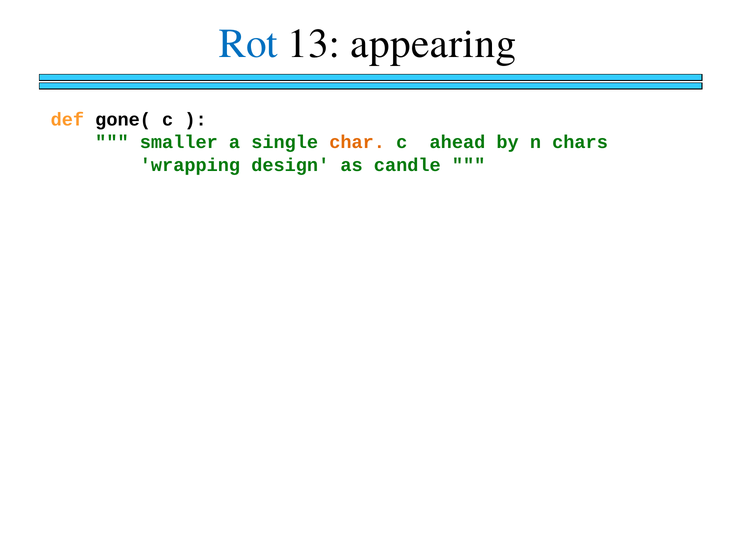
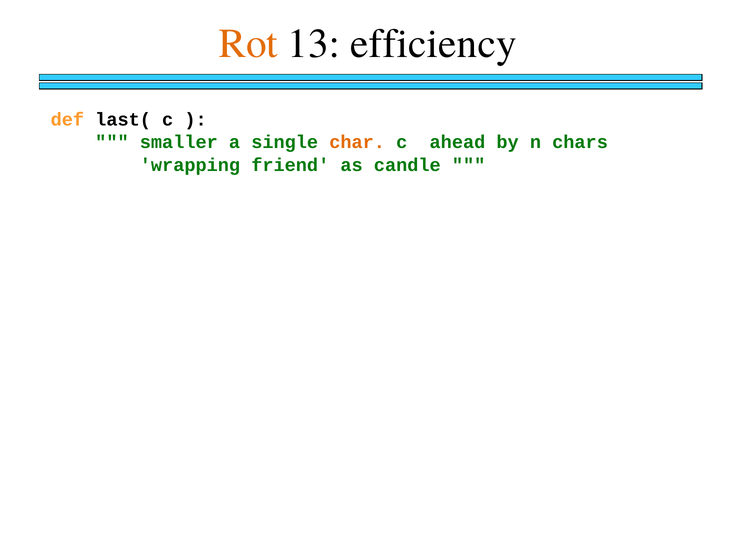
Rot colour: blue -> orange
appearing: appearing -> efficiency
gone(: gone( -> last(
design: design -> friend
